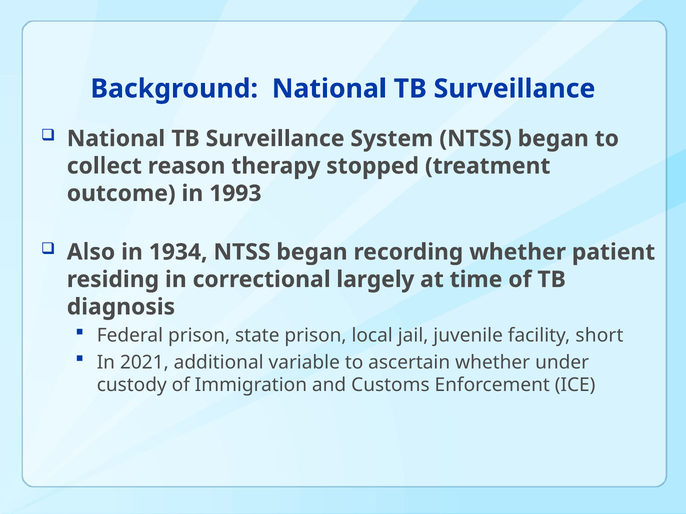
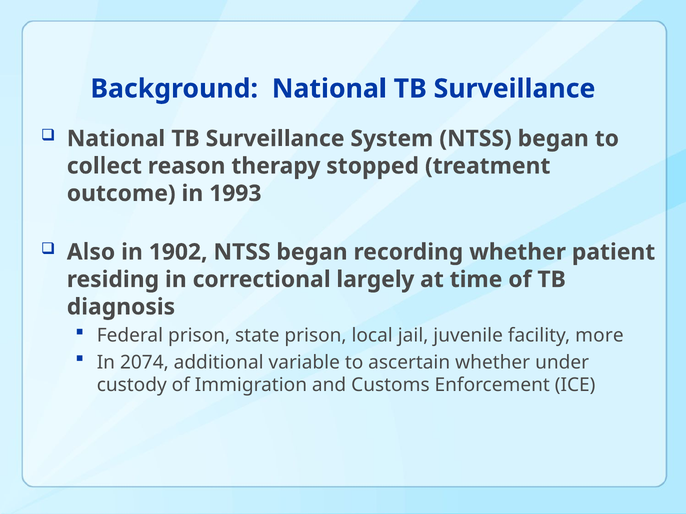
1934: 1934 -> 1902
short: short -> more
2021: 2021 -> 2074
